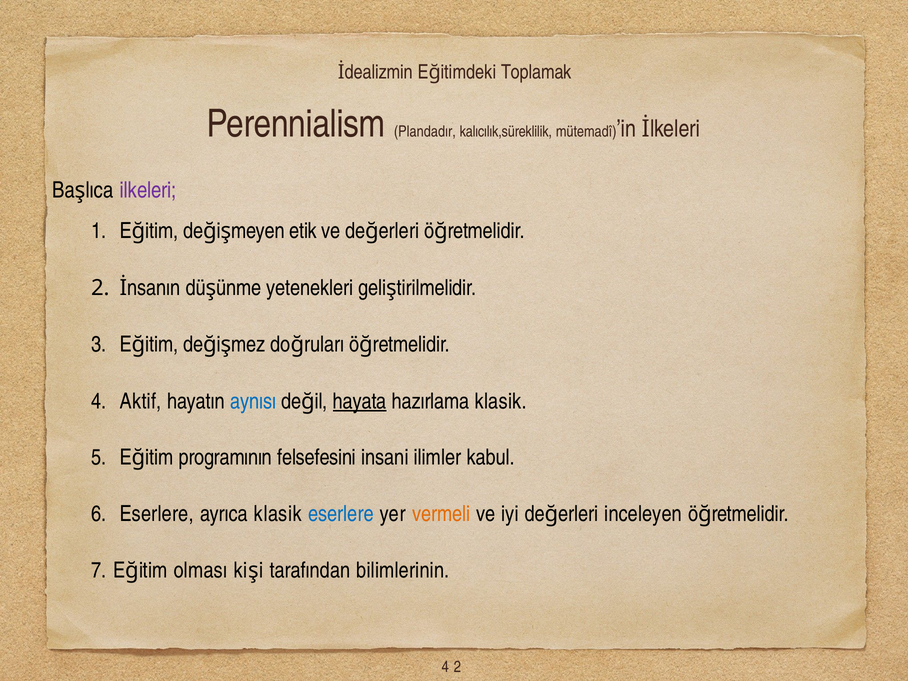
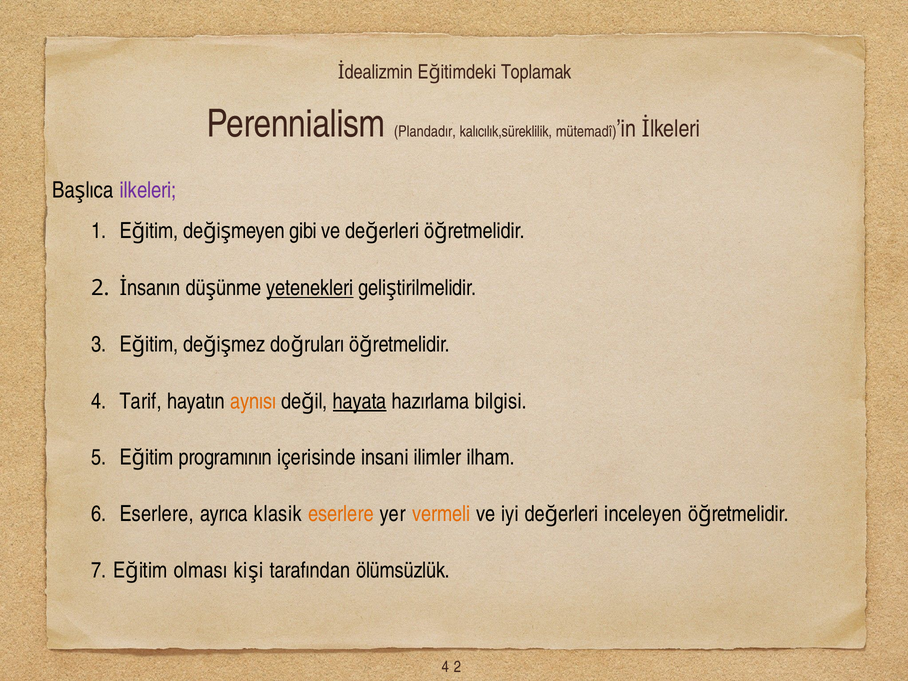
etik: etik -> gibi
yetenekleri underline: none -> present
Aktif: Aktif -> Tarif
aynısı colour: blue -> orange
hazırlama klasik: klasik -> bilgisi
felsefesini: felsefesini -> içerisinde
kabul: kabul -> ilham
eserlere at (341, 514) colour: blue -> orange
bilimlerinin: bilimlerinin -> ölümsüzlük
